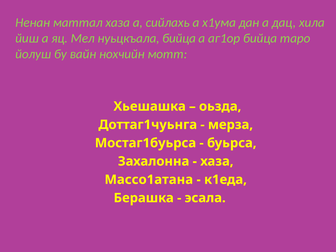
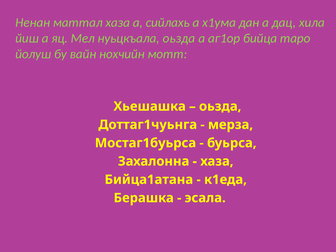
нуьцкъала бийца: бийца -> оьзда
Массо1атана: Массо1атана -> Бийца1атана
